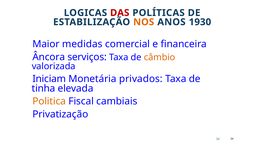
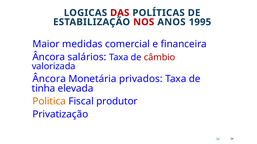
NOS colour: orange -> red
1930: 1930 -> 1995
serviços: serviços -> salários
câmbio colour: orange -> red
Iniciam at (49, 79): Iniciam -> Âncora
cambiais: cambiais -> produtor
